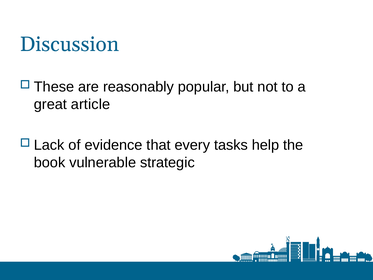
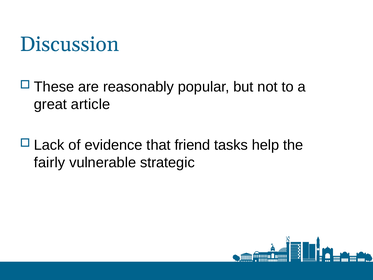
every: every -> friend
book: book -> fairly
